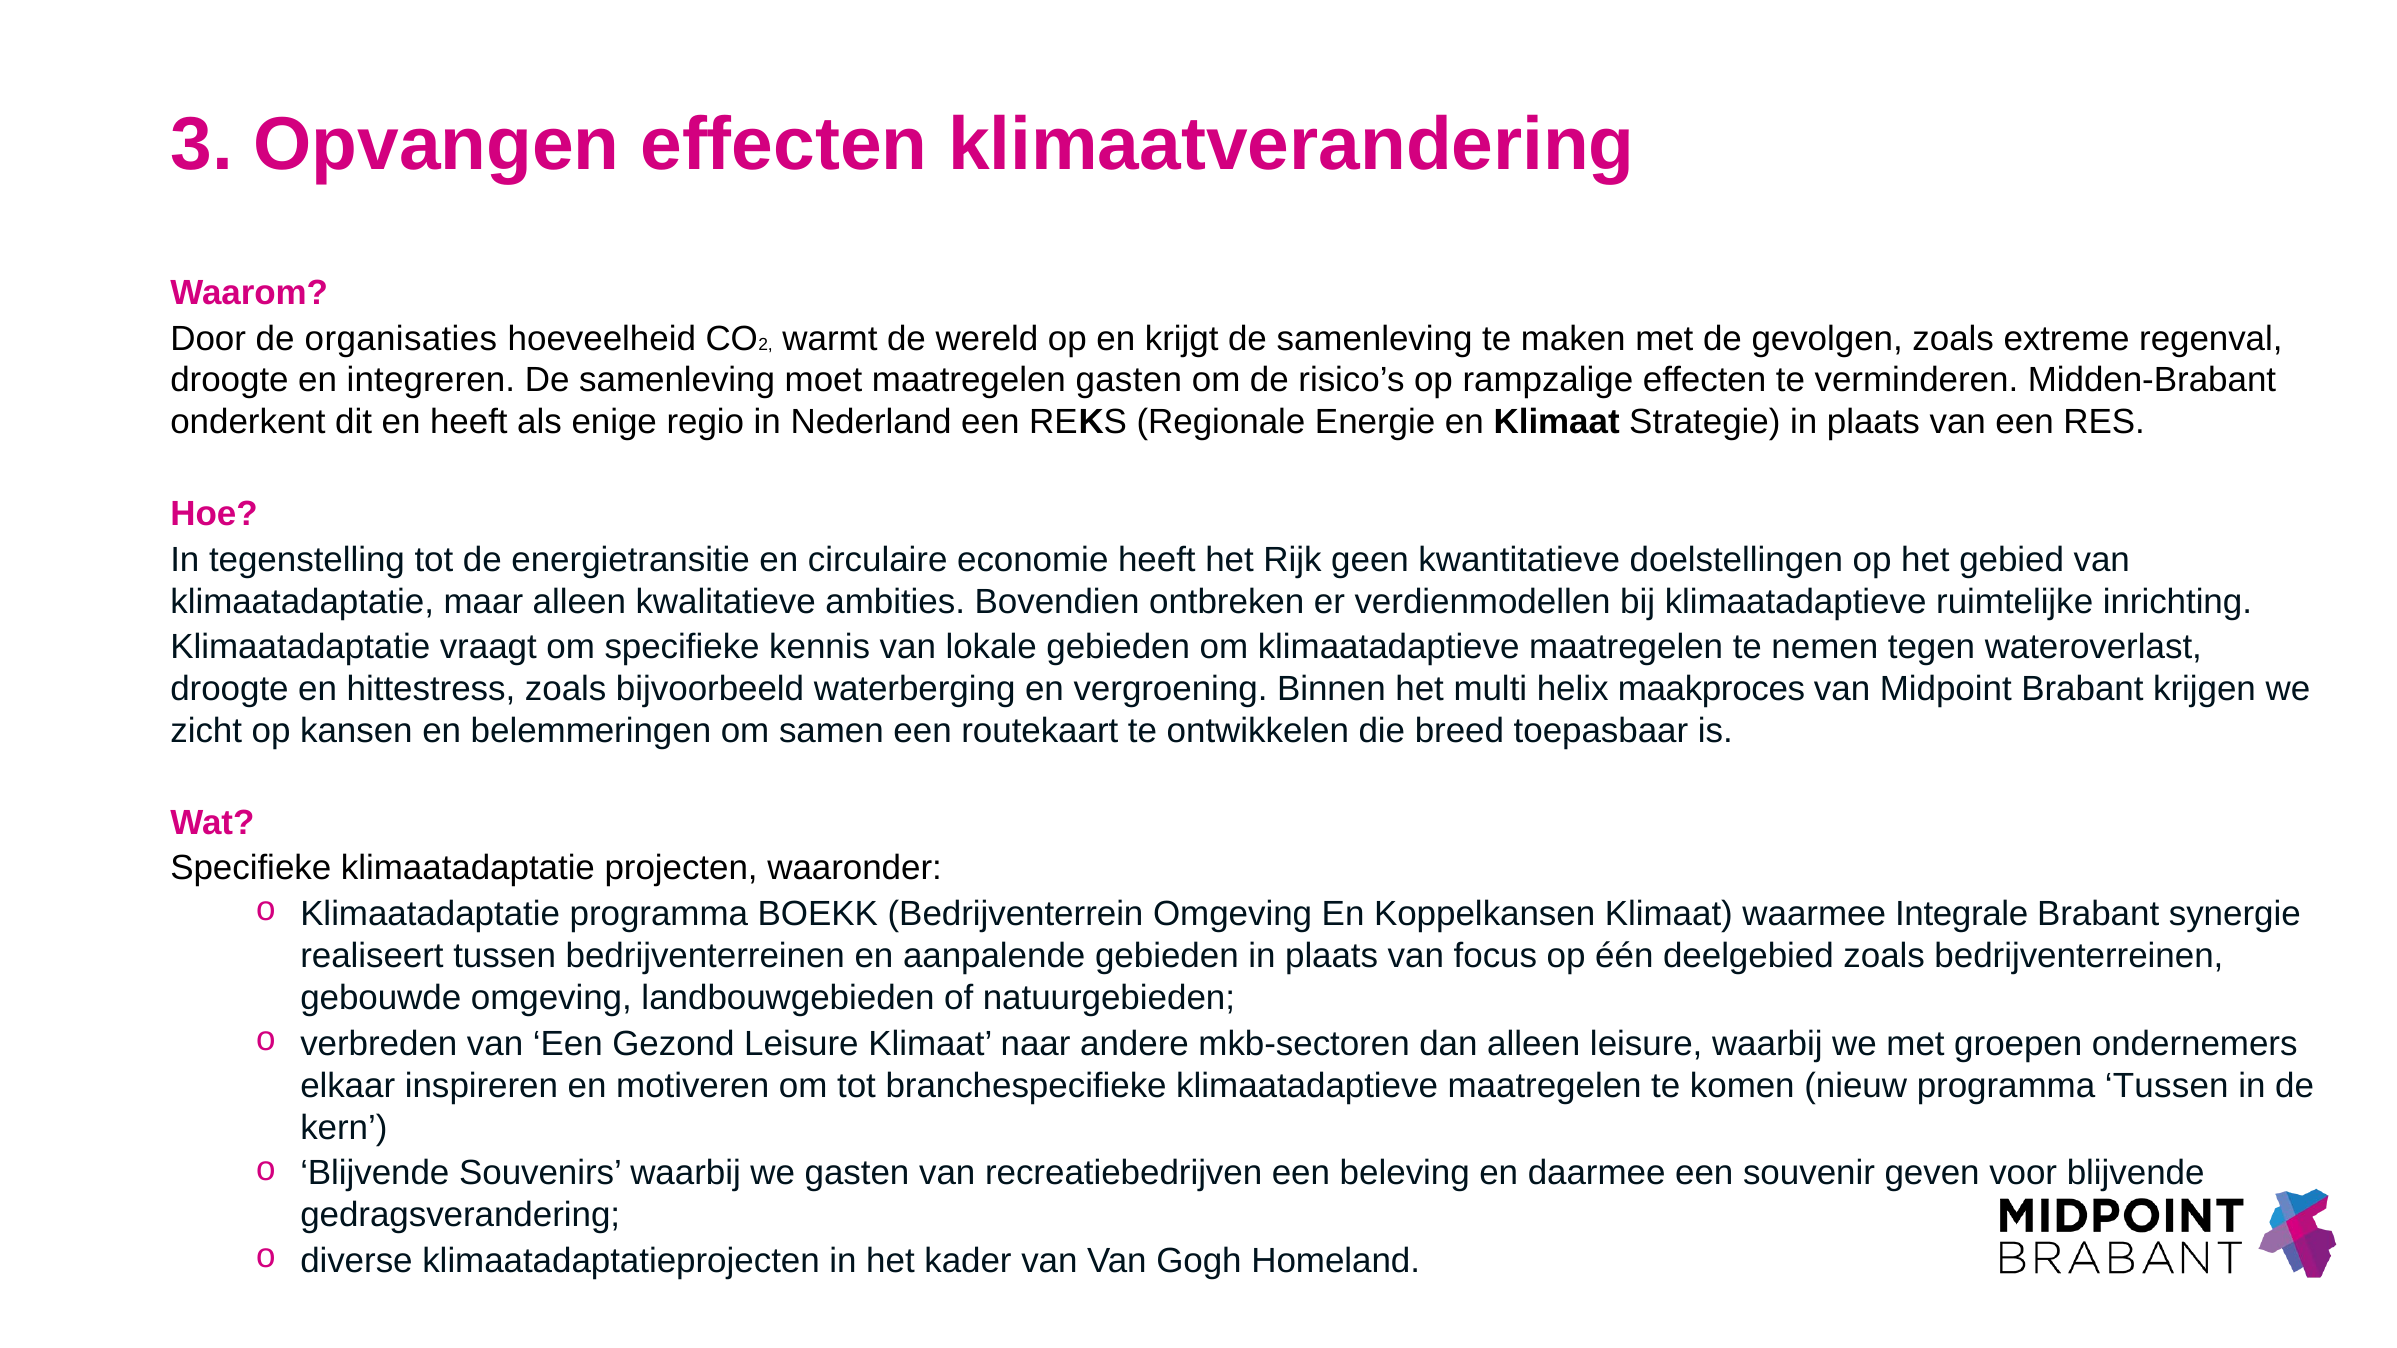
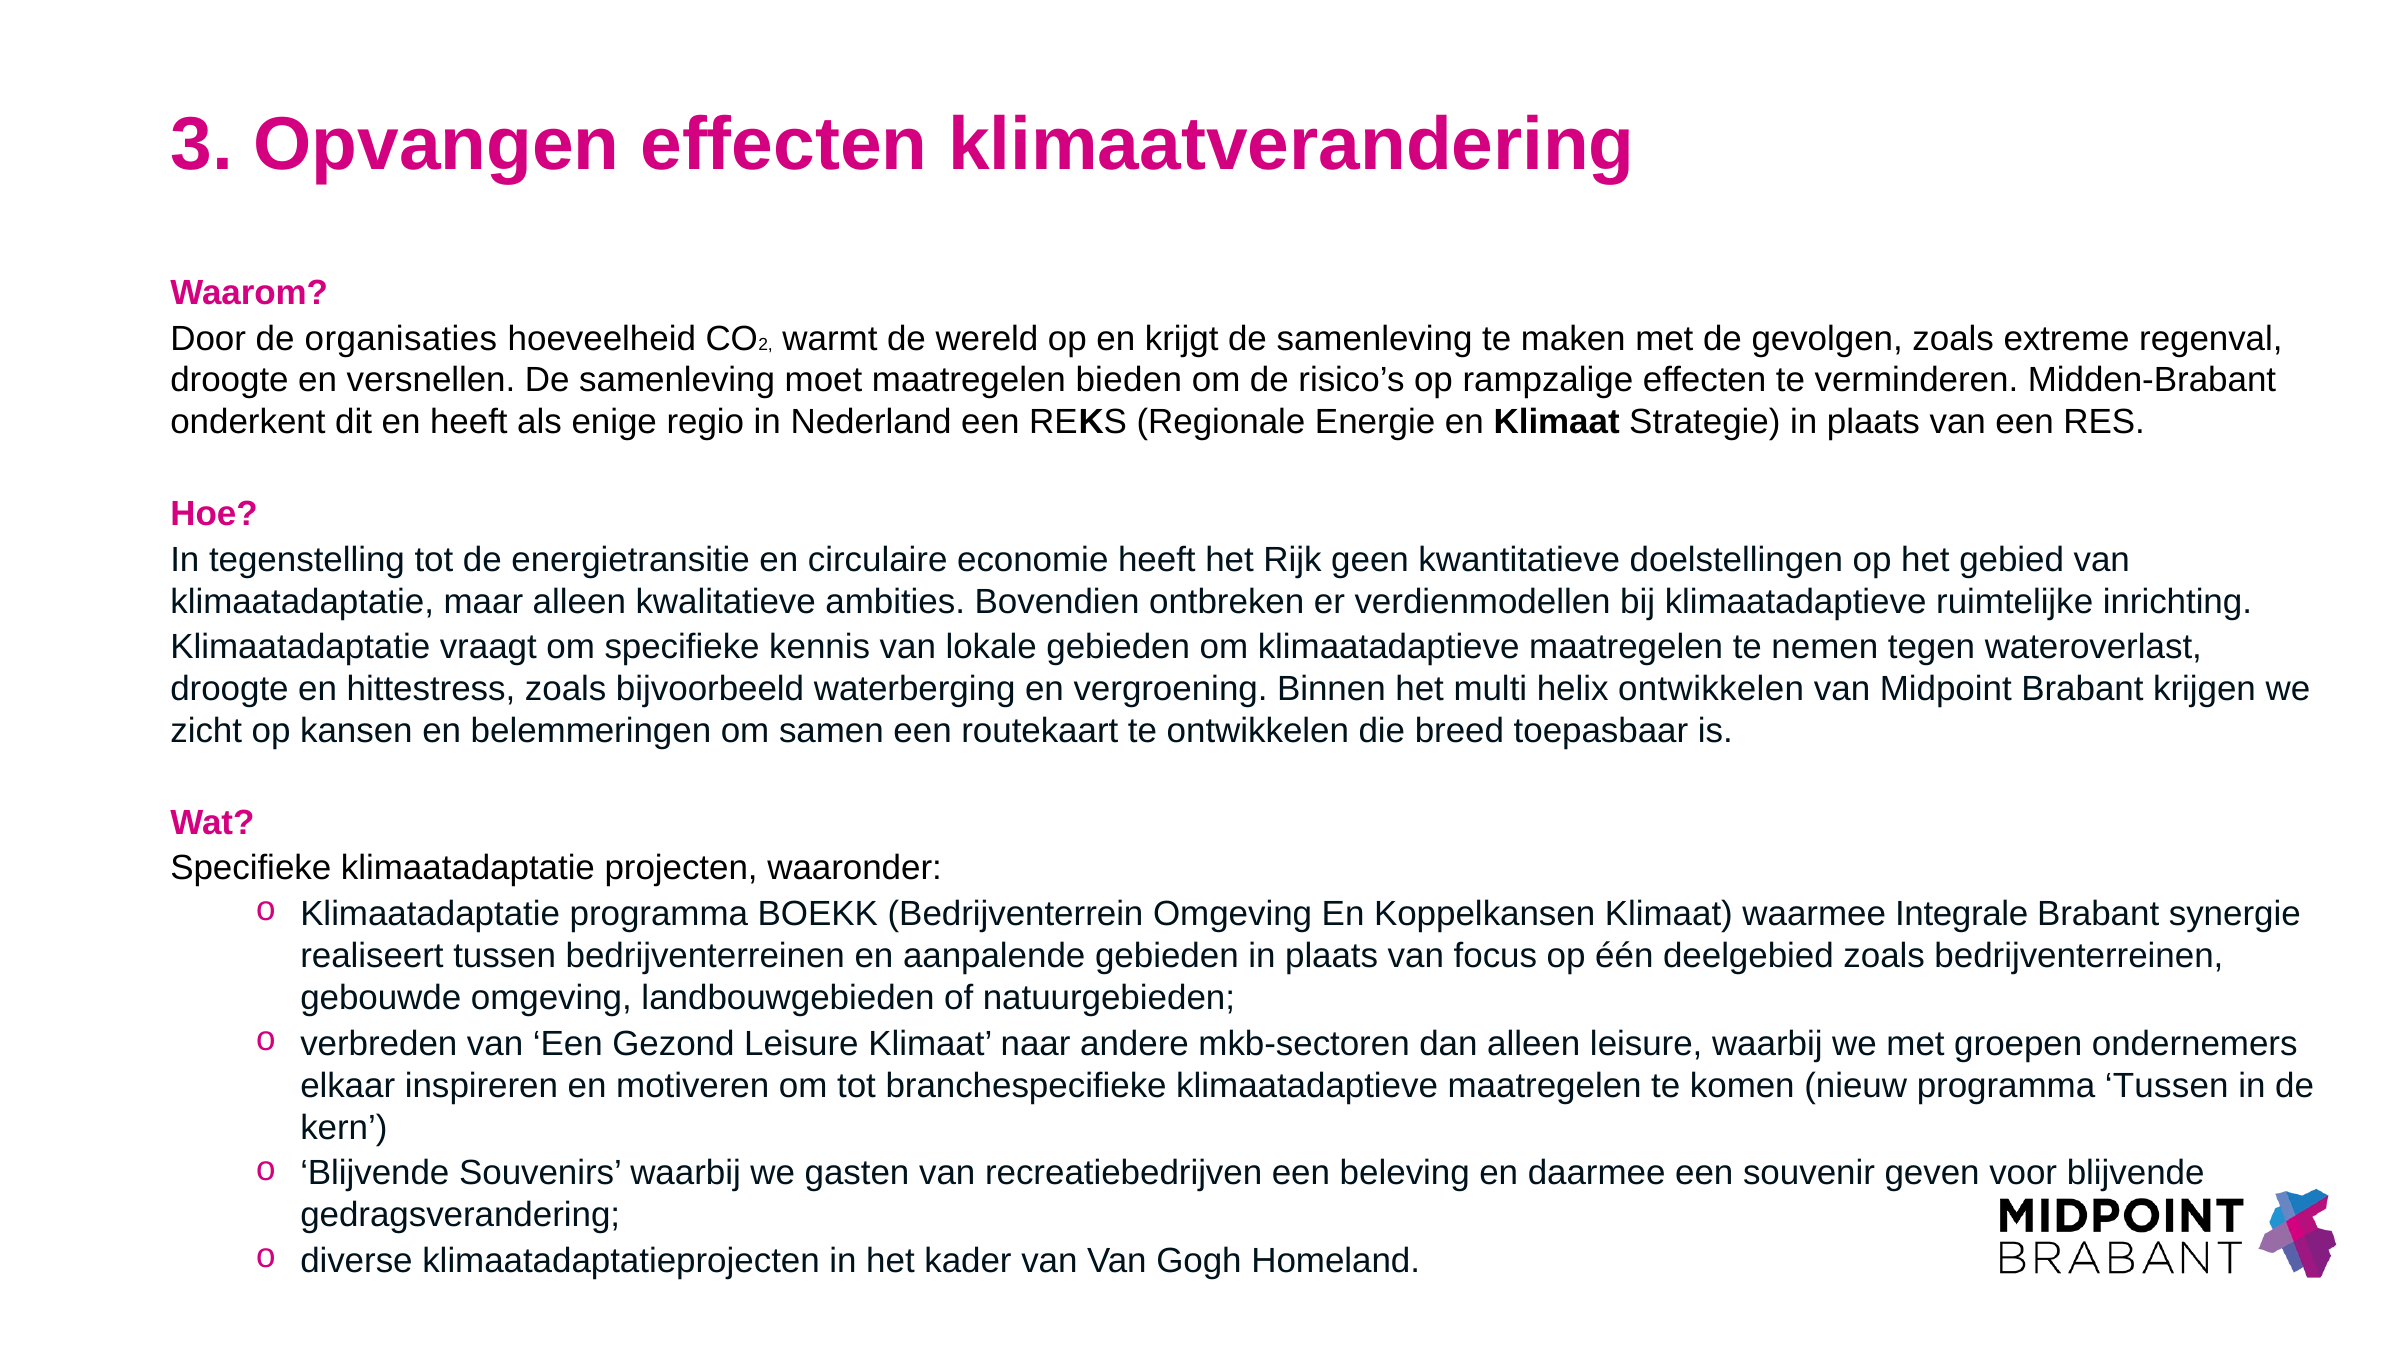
integreren: integreren -> versnellen
maatregelen gasten: gasten -> bieden
helix maakproces: maakproces -> ontwikkelen
